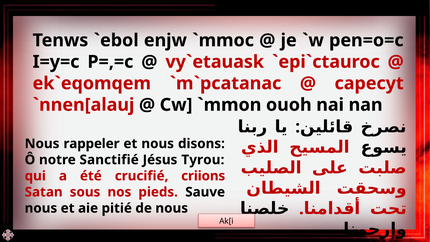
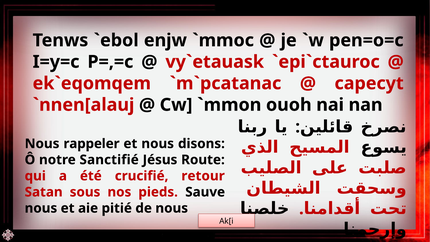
Tyrou: Tyrou -> Route
criions: criions -> retour
